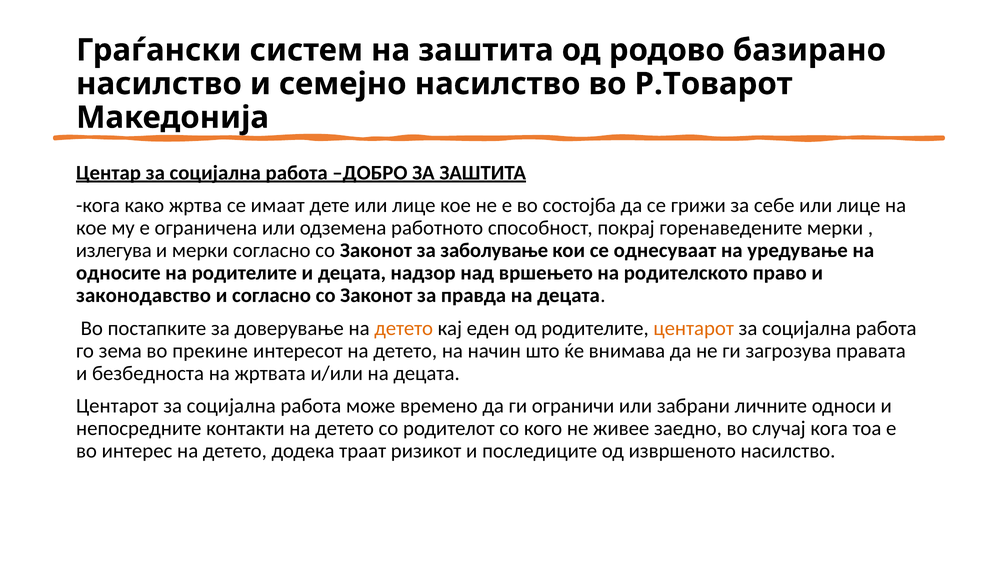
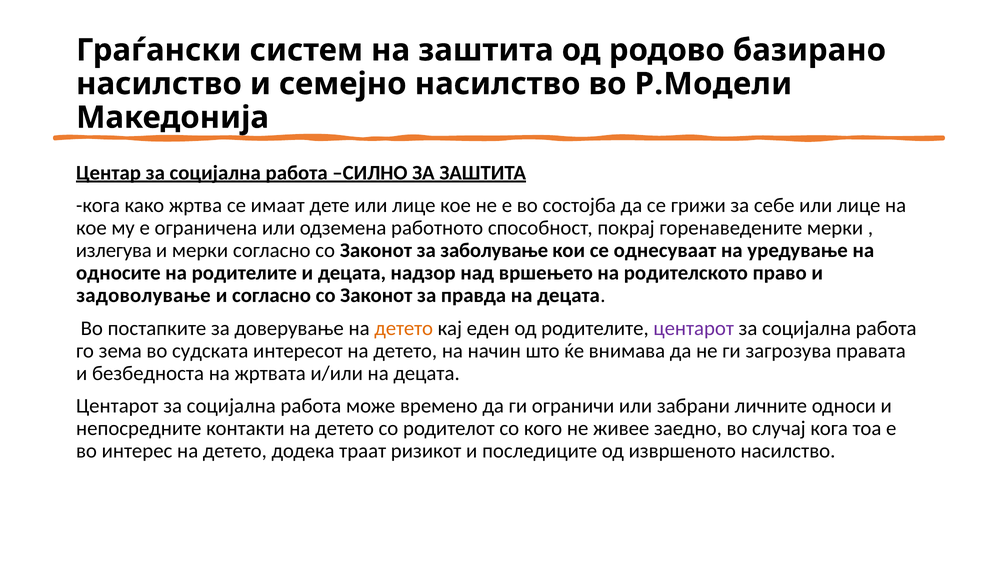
Р.Товарот: Р.Товарот -> Р.Модели
ДОБРО: ДОБРО -> СИЛНО
законодавство: законодавство -> задоволување
центарот at (694, 329) colour: orange -> purple
прекине: прекине -> судската
